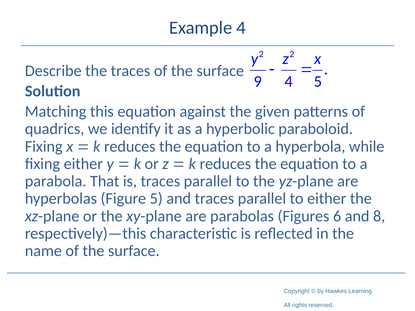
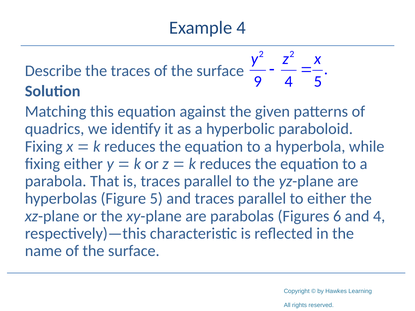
and 8: 8 -> 4
